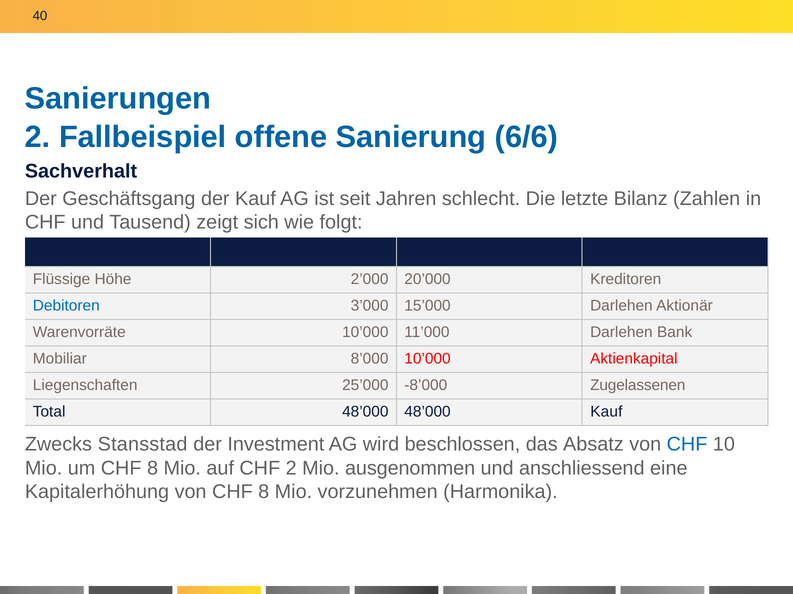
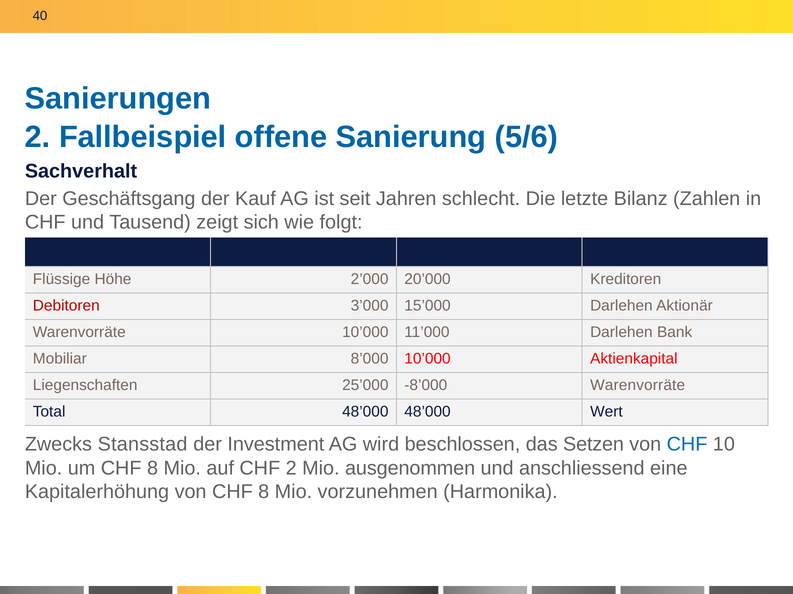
6/6: 6/6 -> 5/6
Debitoren colour: blue -> red
-8’000 Zugelassenen: Zugelassenen -> Warenvorräte
48’000 Kauf: Kauf -> Wert
Absatz: Absatz -> Setzen
